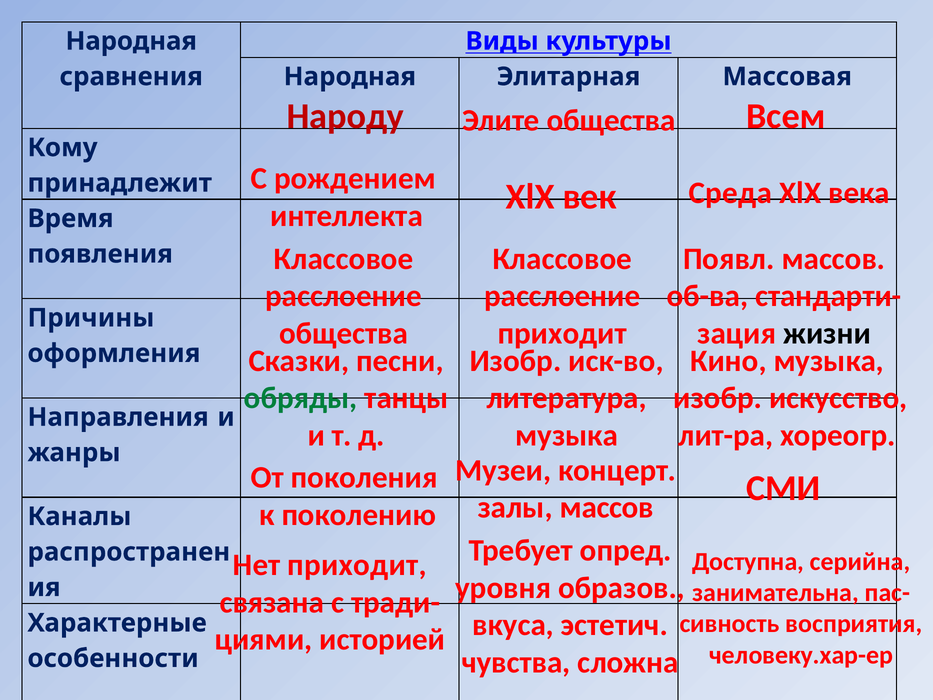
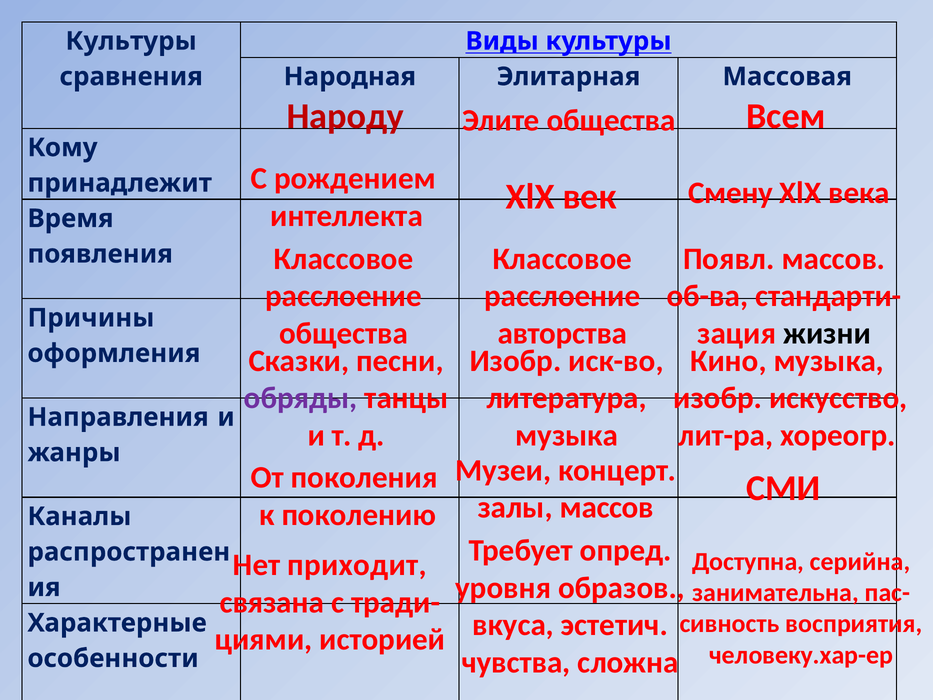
Народная at (131, 41): Народная -> Культуры
Среда: Среда -> Смену
приходит at (562, 333): приходит -> авторства
обряды colour: green -> purple
